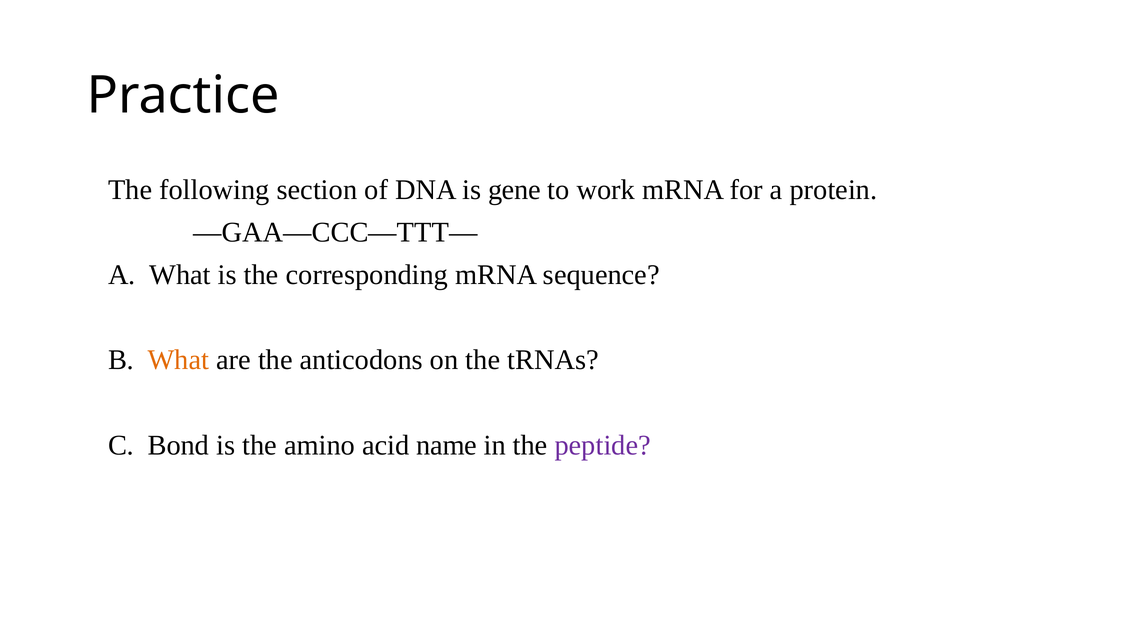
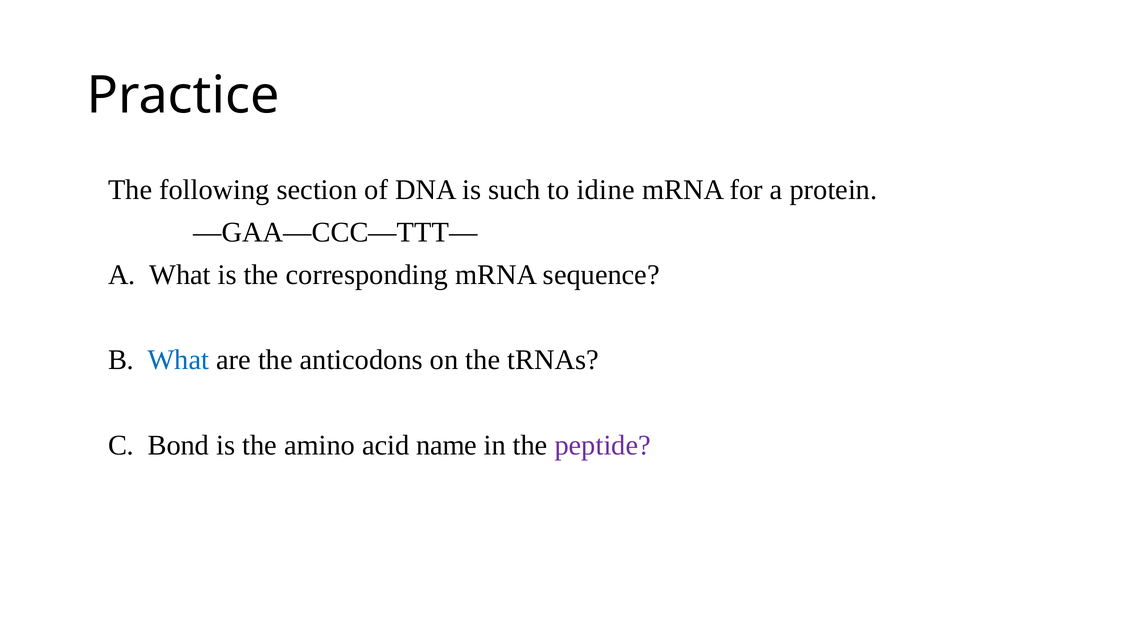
gene: gene -> such
work: work -> idine
What at (178, 360) colour: orange -> blue
